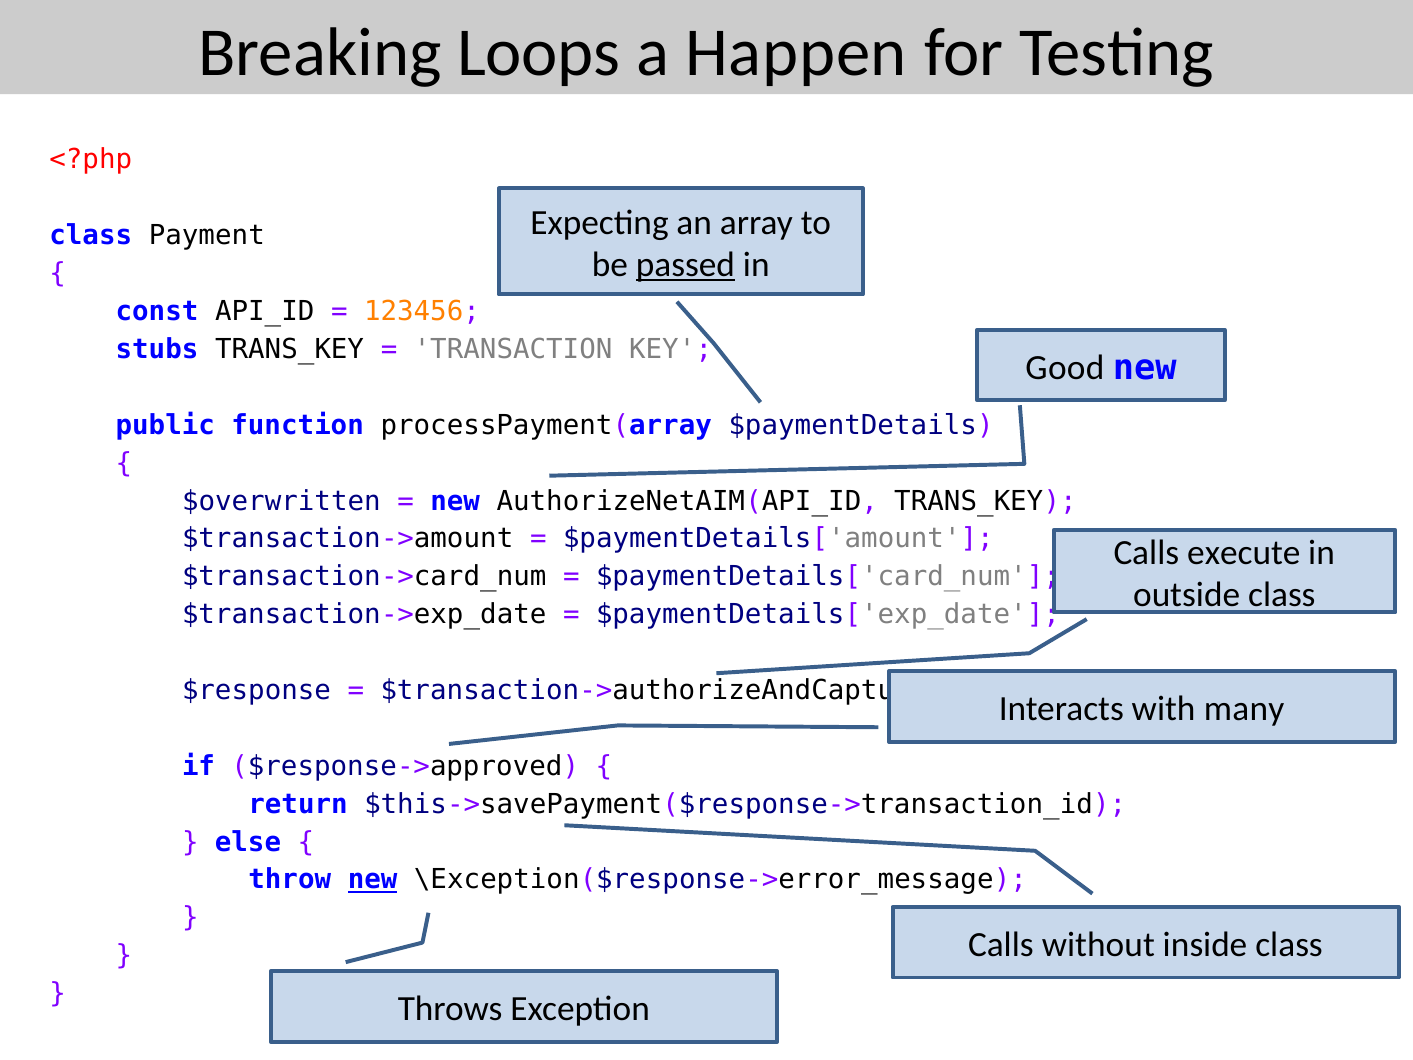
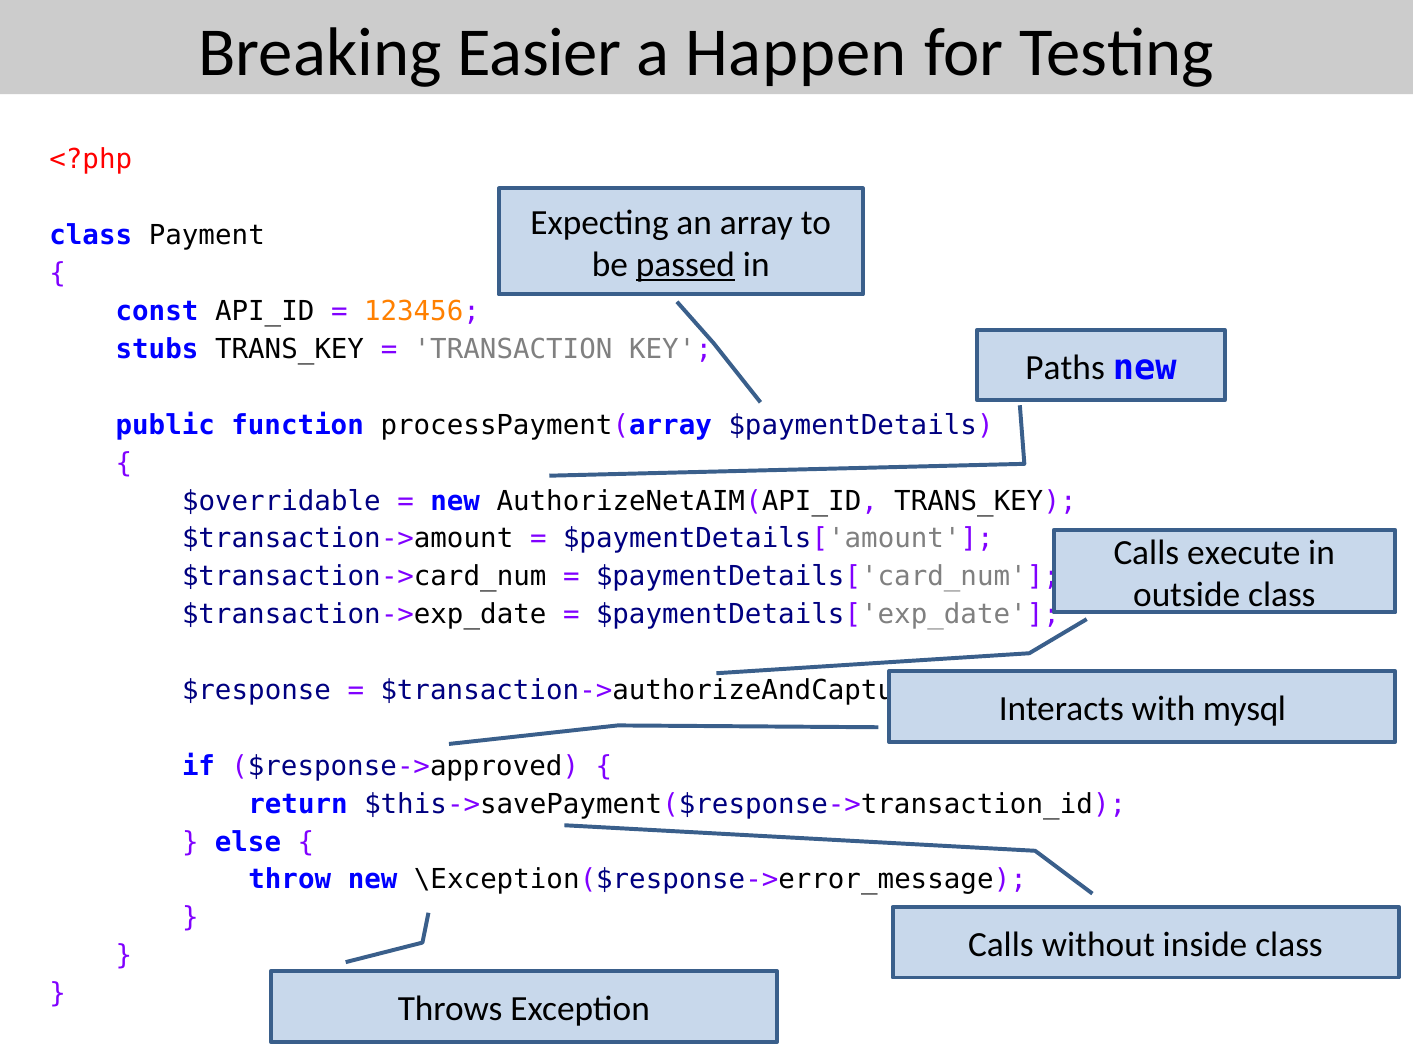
Loops: Loops -> Easier
Good: Good -> Paths
$overwritten: $overwritten -> $overridable
many: many -> mysql
new at (373, 880) underline: present -> none
